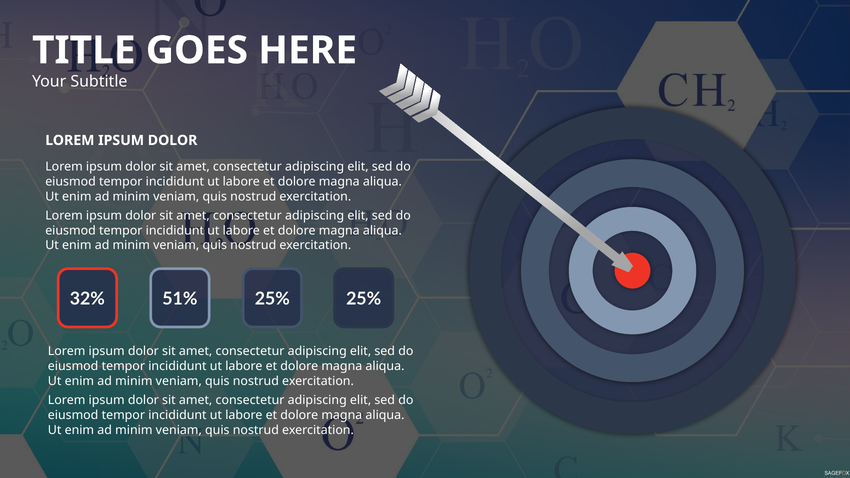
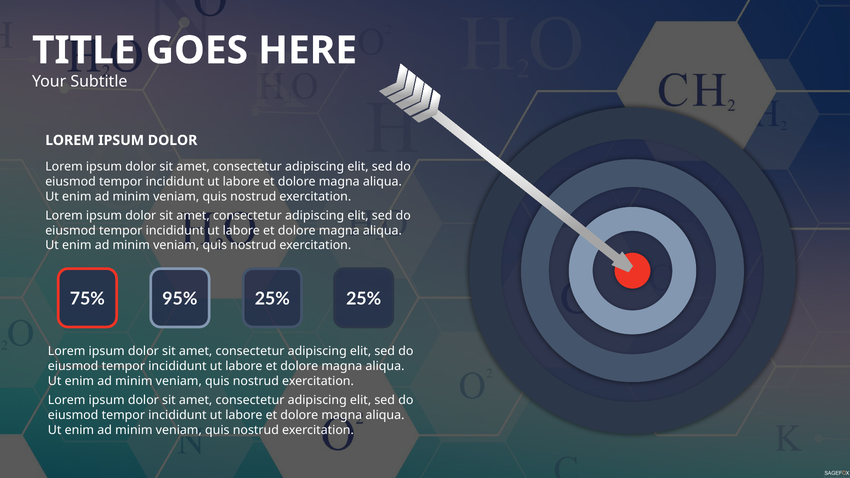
32%: 32% -> 75%
51%: 51% -> 95%
